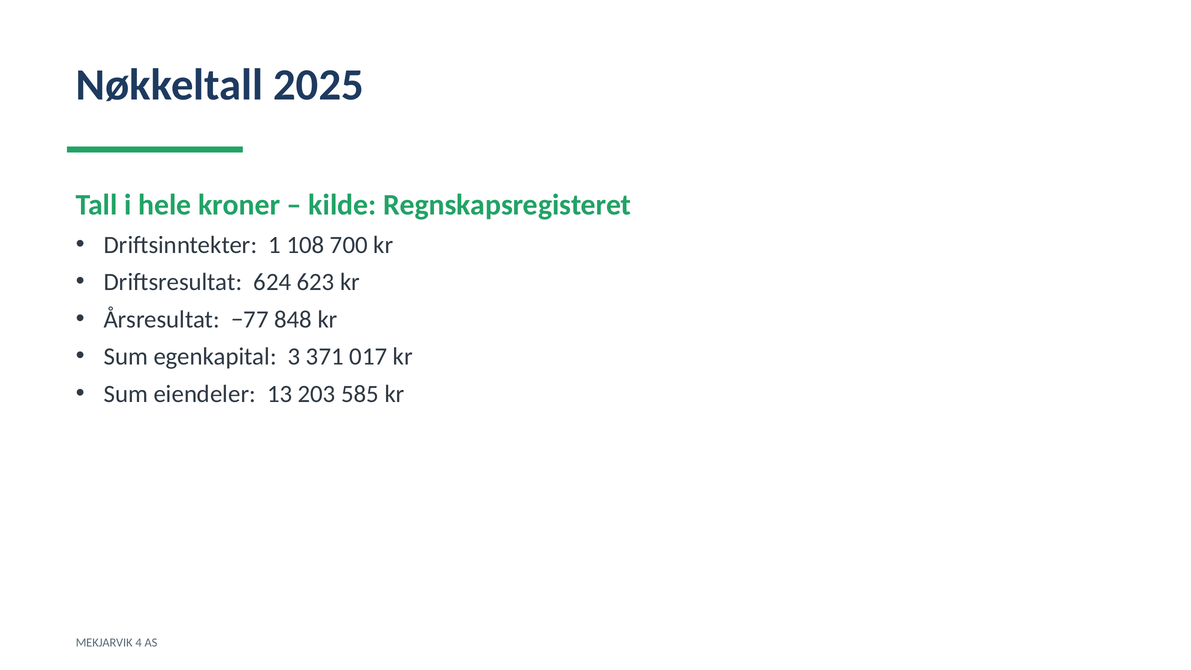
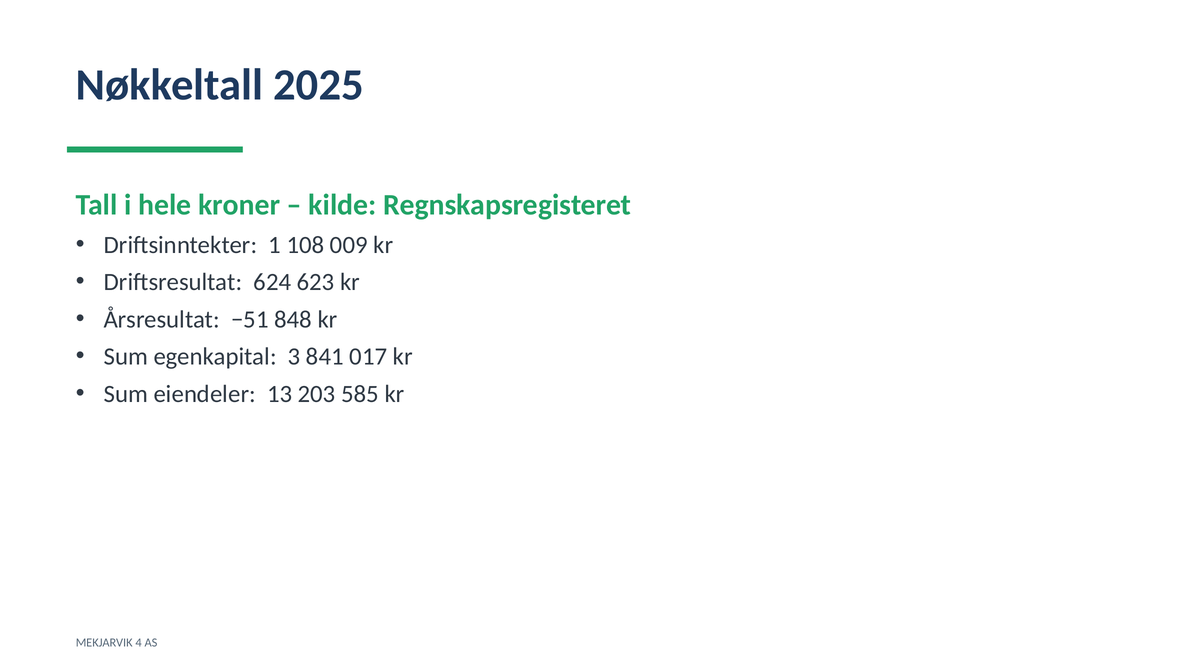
700: 700 -> 009
−77: −77 -> −51
371: 371 -> 841
